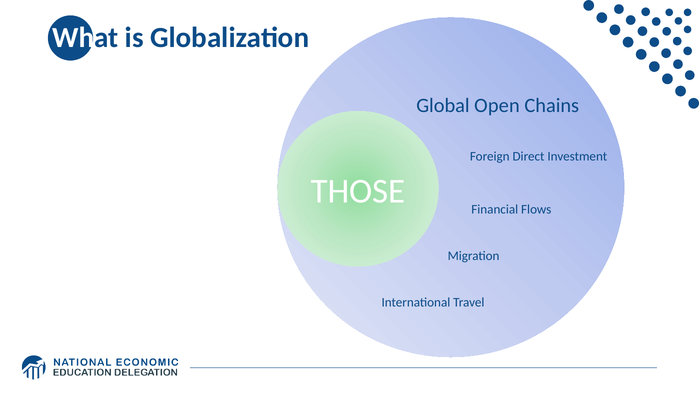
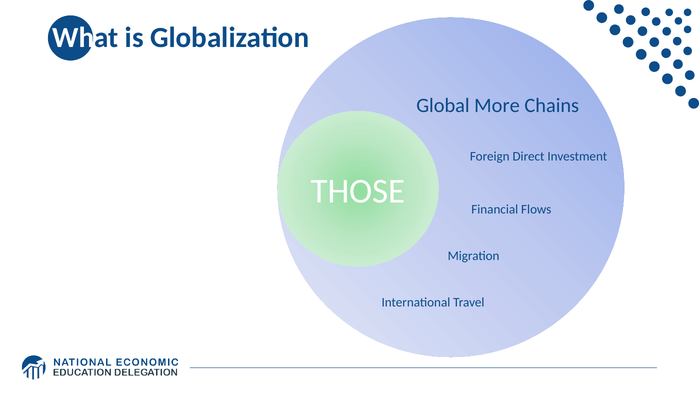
Open: Open -> More
